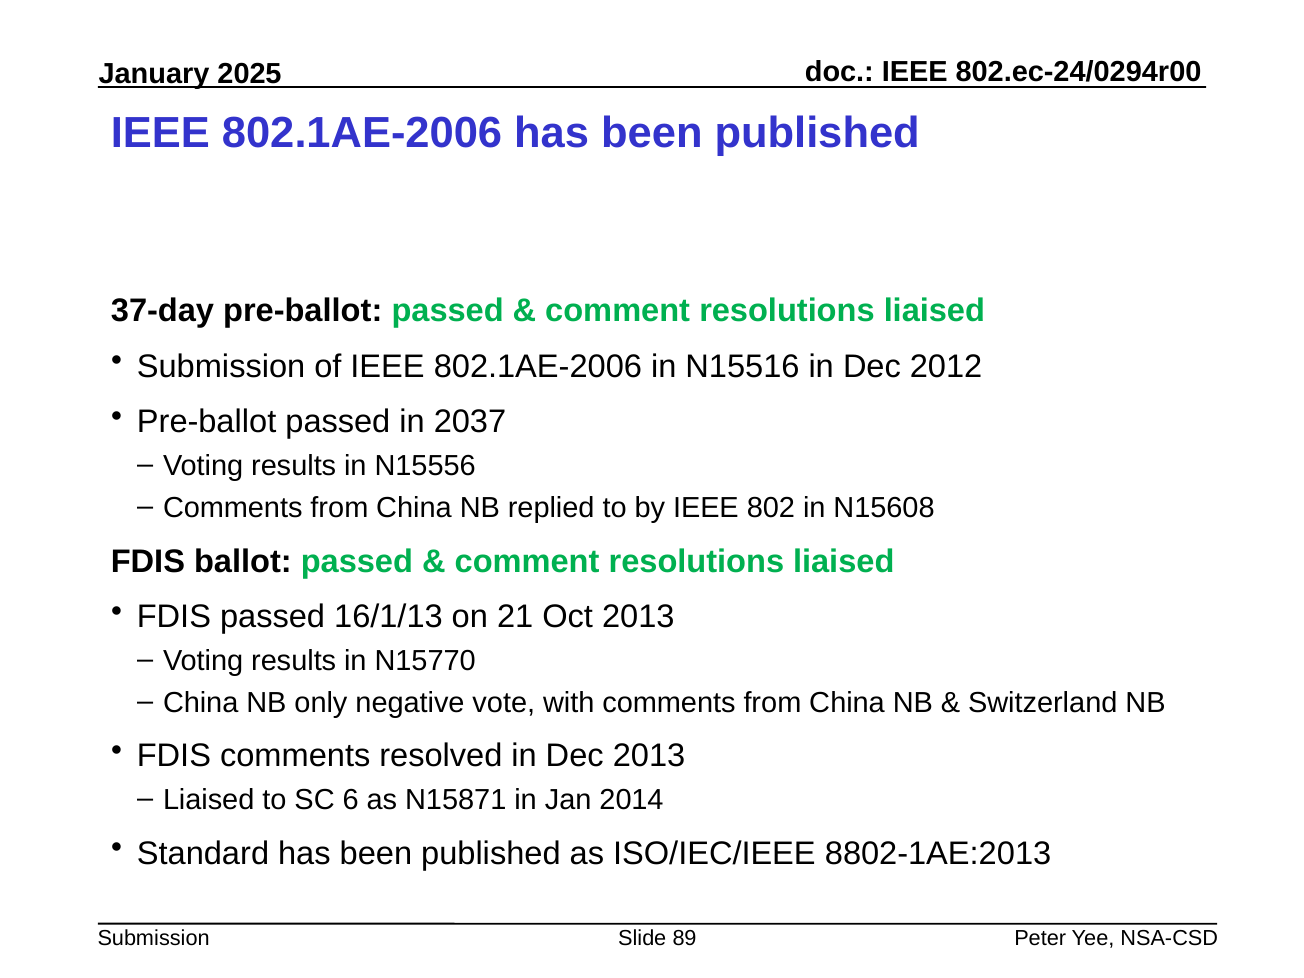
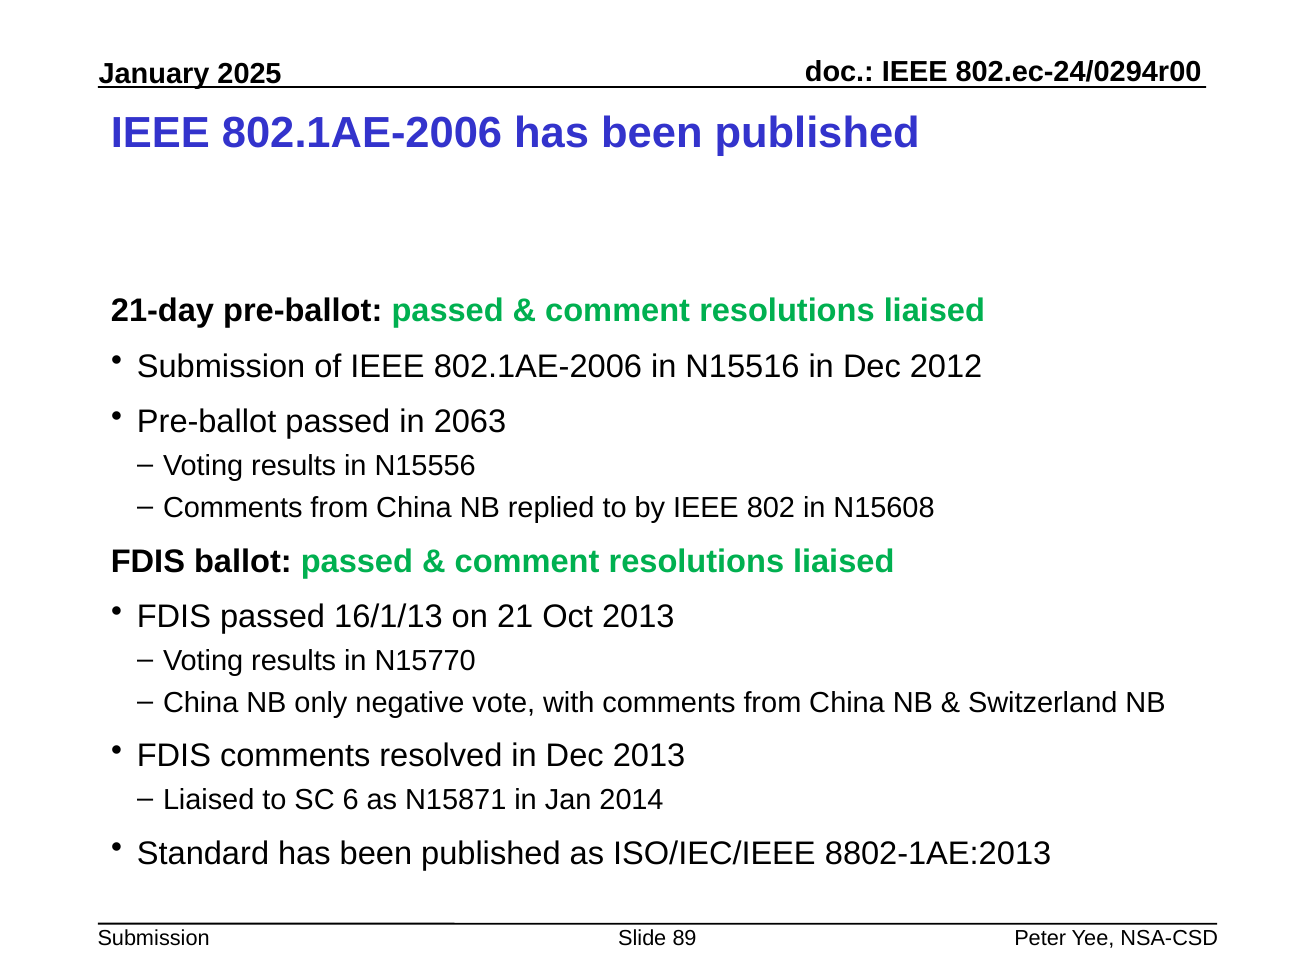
37-day: 37-day -> 21-day
2037: 2037 -> 2063
